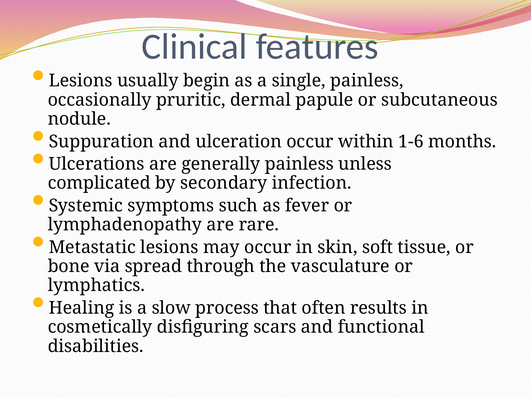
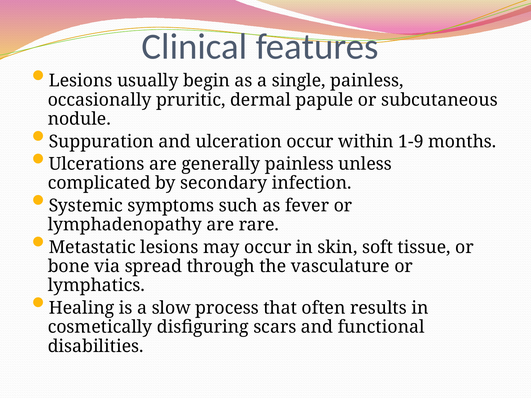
1-6: 1-6 -> 1-9
